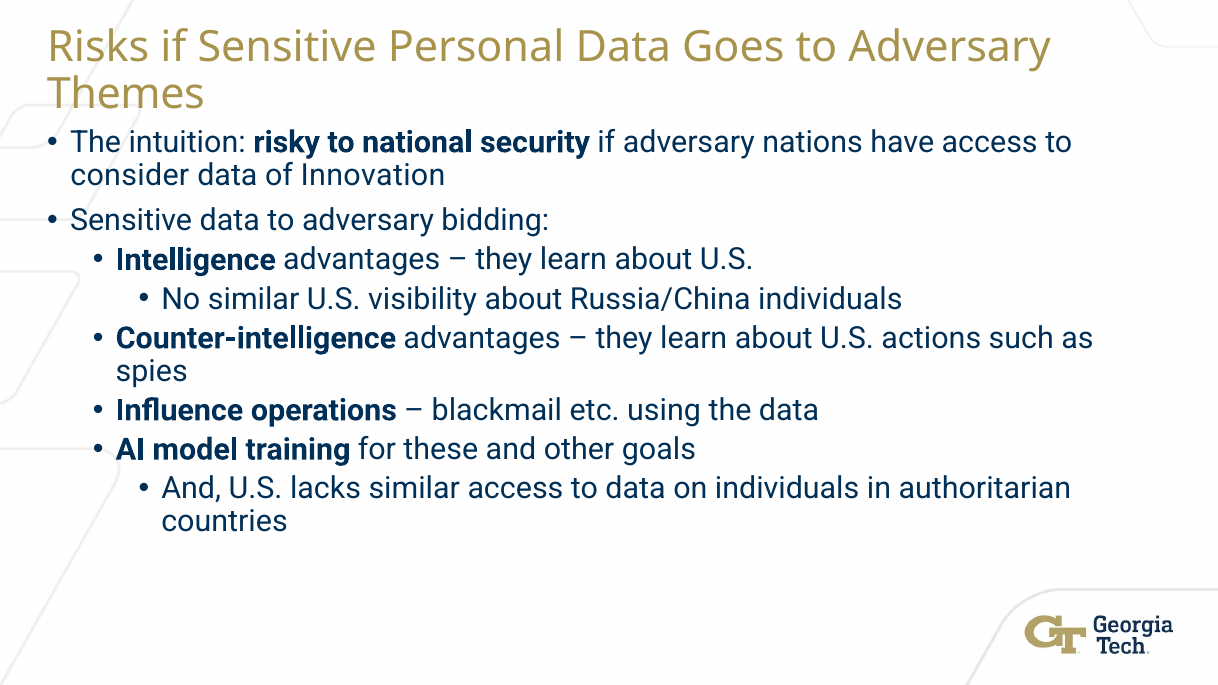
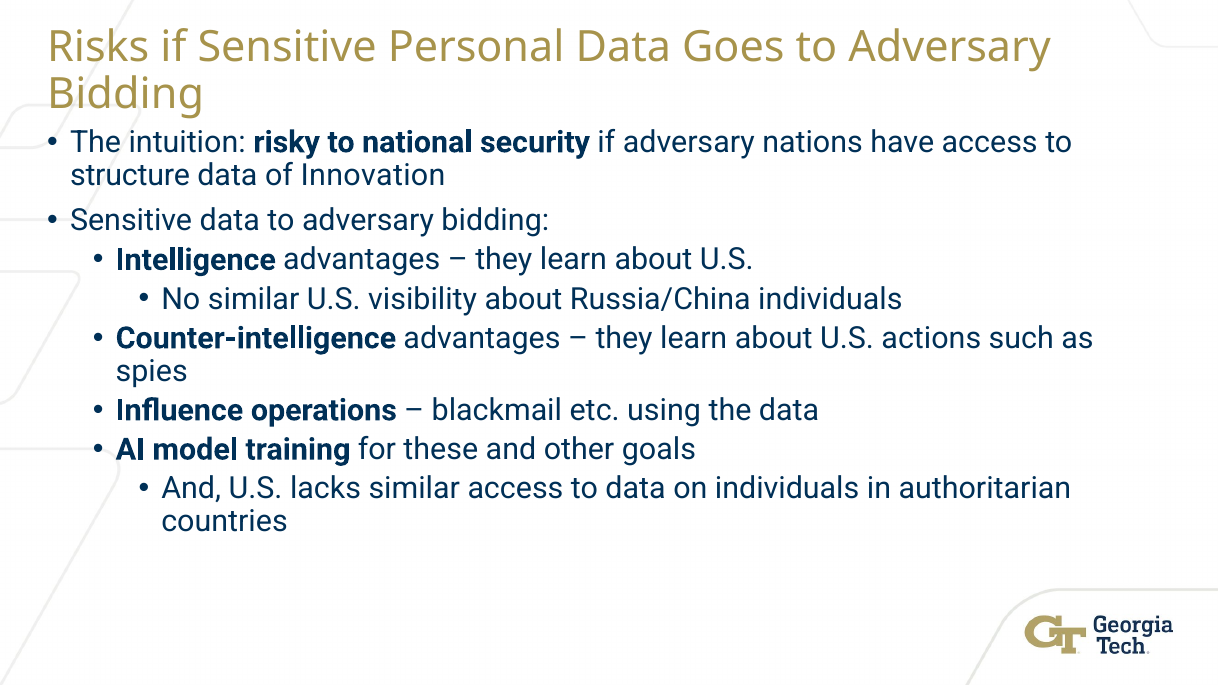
Themes at (126, 94): Themes -> Bidding
consider: consider -> structure
